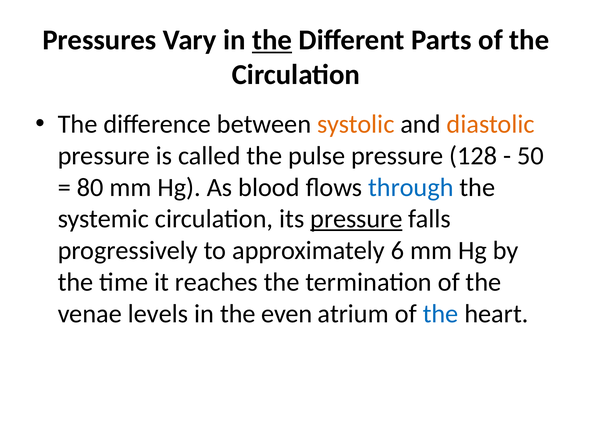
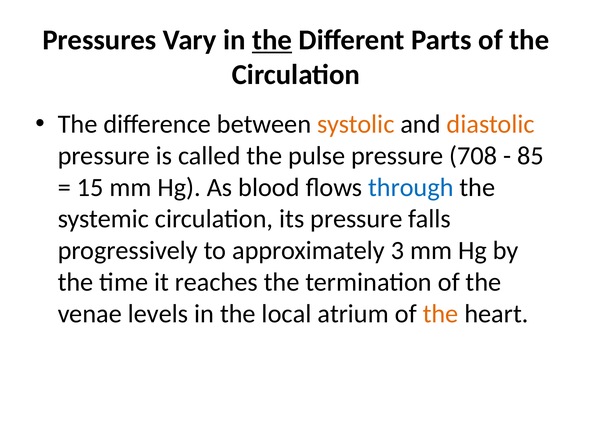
128: 128 -> 708
50: 50 -> 85
80: 80 -> 15
pressure at (356, 219) underline: present -> none
6: 6 -> 3
even: even -> local
the at (441, 314) colour: blue -> orange
